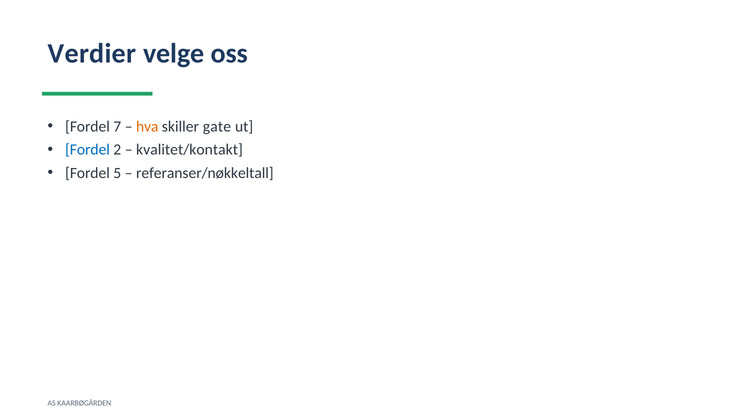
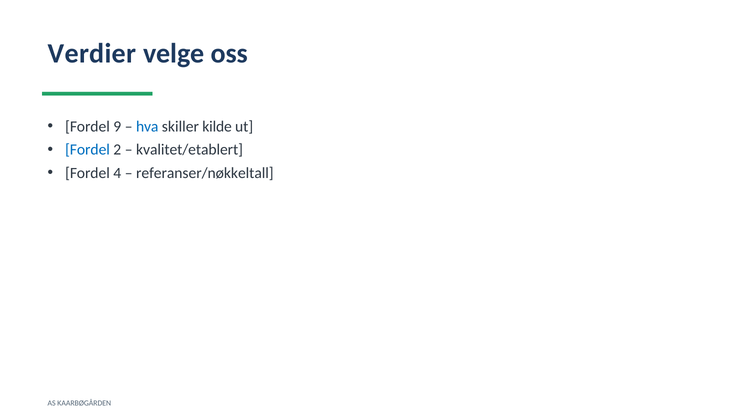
7: 7 -> 9
hva colour: orange -> blue
gate: gate -> kilde
kvalitet/kontakt: kvalitet/kontakt -> kvalitet/etablert
5: 5 -> 4
